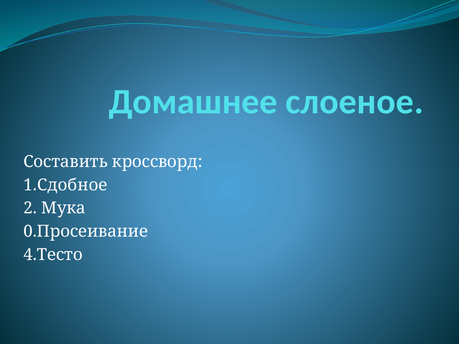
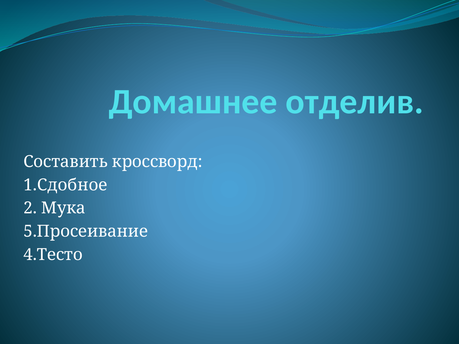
слоеное: слоеное -> отделив
0.Просеивание: 0.Просеивание -> 5.Просеивание
